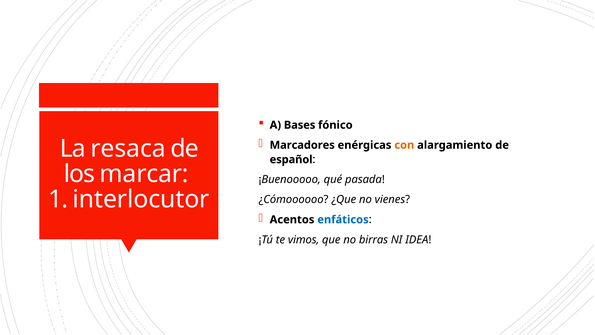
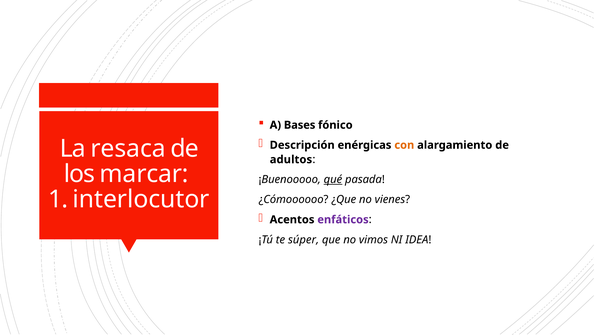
Marcadores: Marcadores -> Descripción
español: español -> adultos
qué underline: none -> present
enfáticos colour: blue -> purple
vimos: vimos -> súper
birras: birras -> vimos
